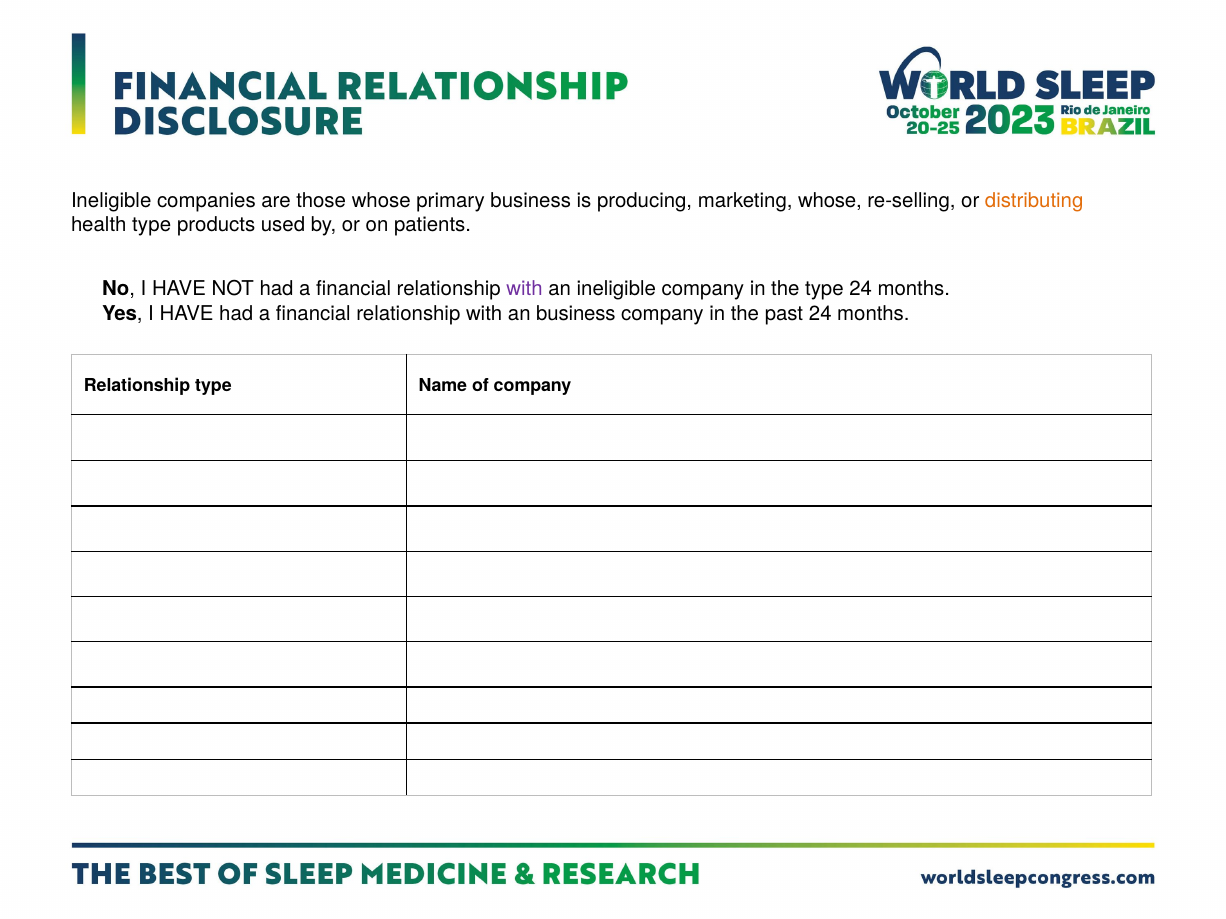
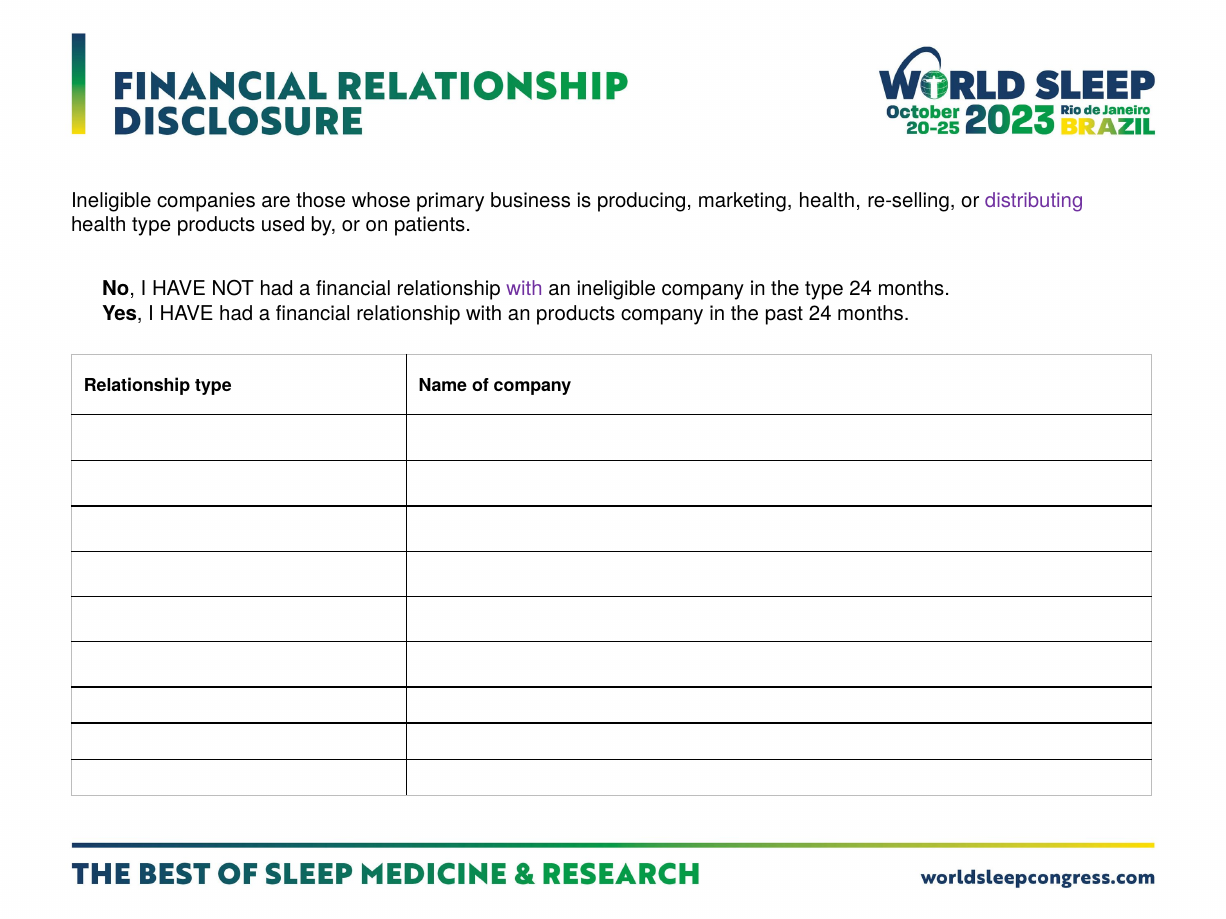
marketing whose: whose -> health
distributing colour: orange -> purple
an business: business -> products
